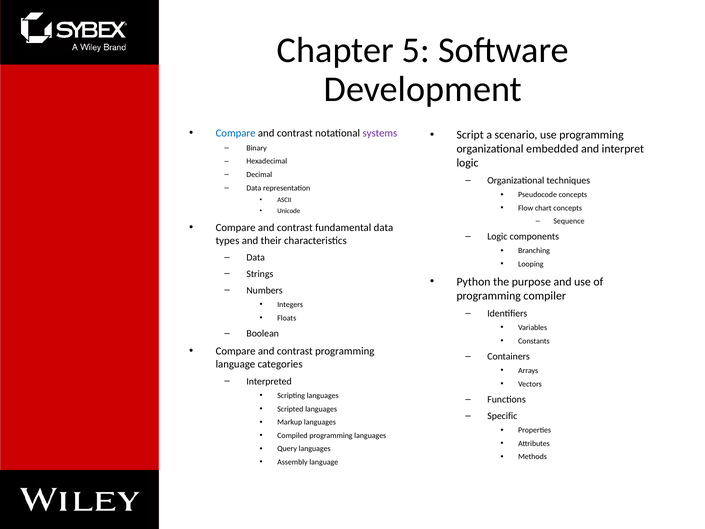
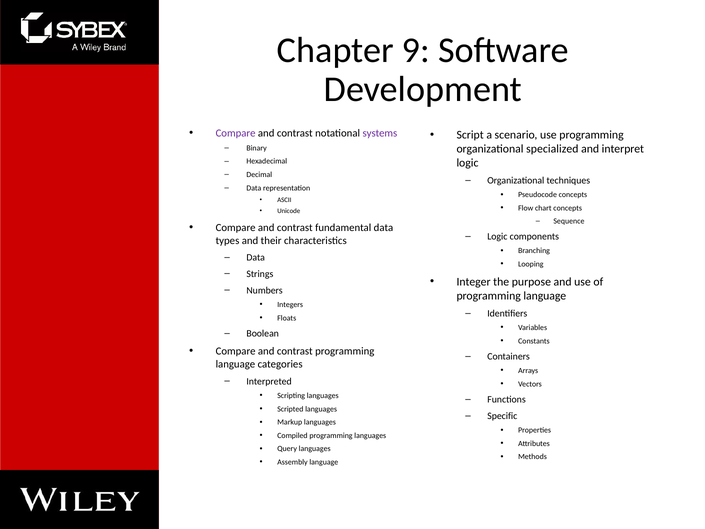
5: 5 -> 9
Compare at (236, 133) colour: blue -> purple
embedded: embedded -> specialized
Python: Python -> Integer
compiler at (545, 296): compiler -> language
